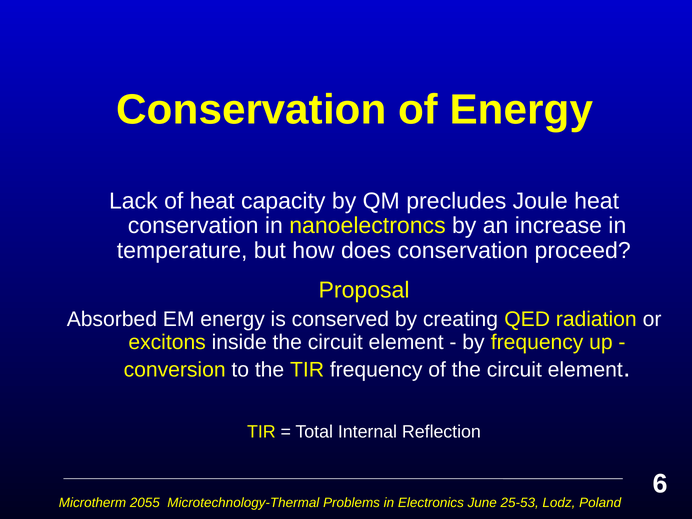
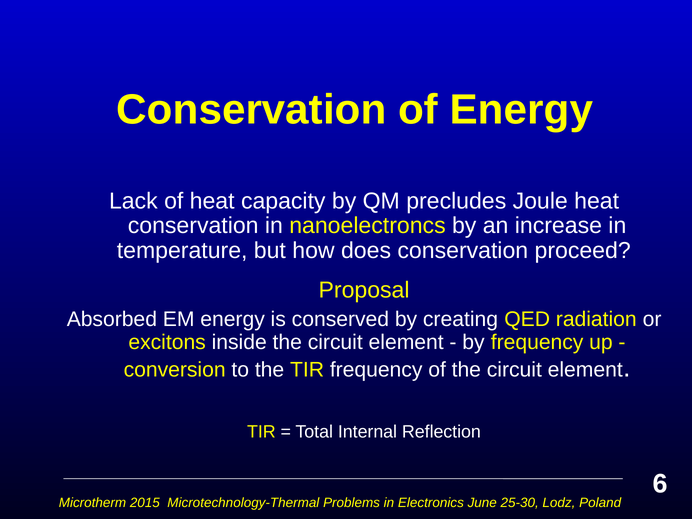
2055: 2055 -> 2015
25-53: 25-53 -> 25-30
